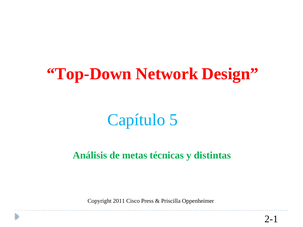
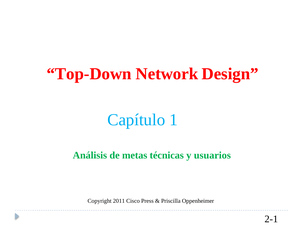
5: 5 -> 1
distintas: distintas -> usuarios
